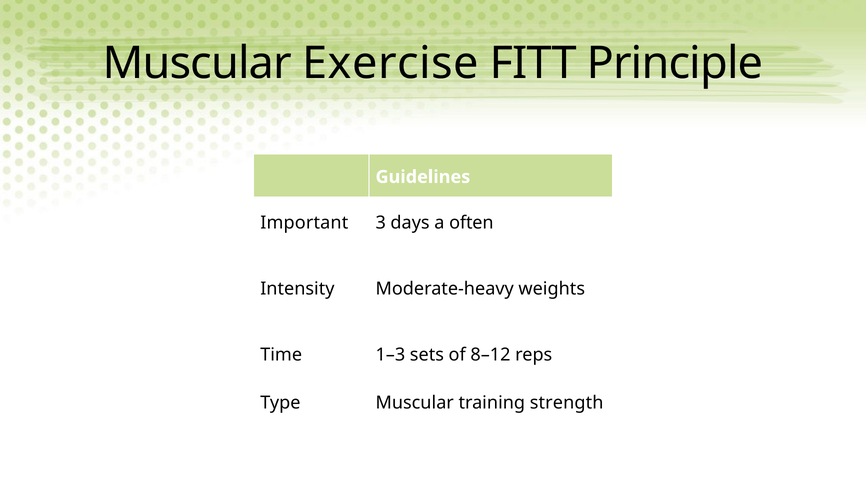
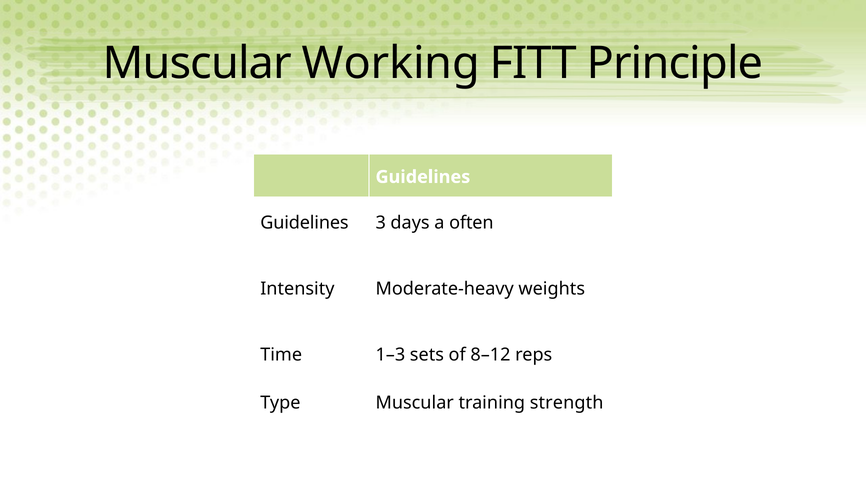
Exercise: Exercise -> Working
Important at (304, 223): Important -> Guidelines
